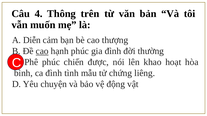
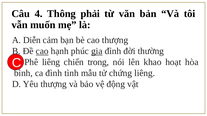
trên: trên -> phải
gia underline: none -> present
Phê phúc: phúc -> liêng
được: được -> trong
Yêu chuyện: chuyện -> thượng
